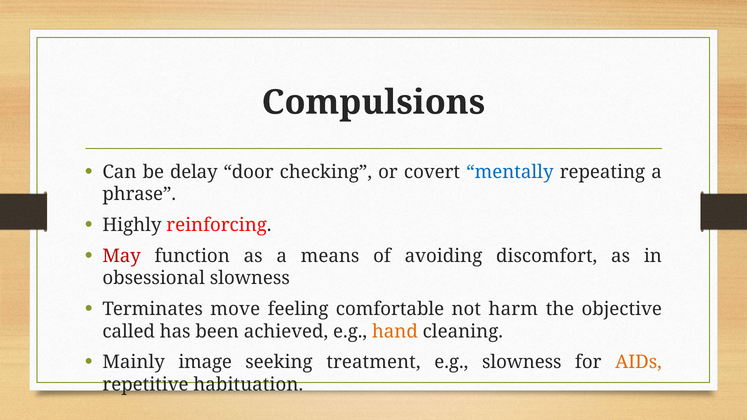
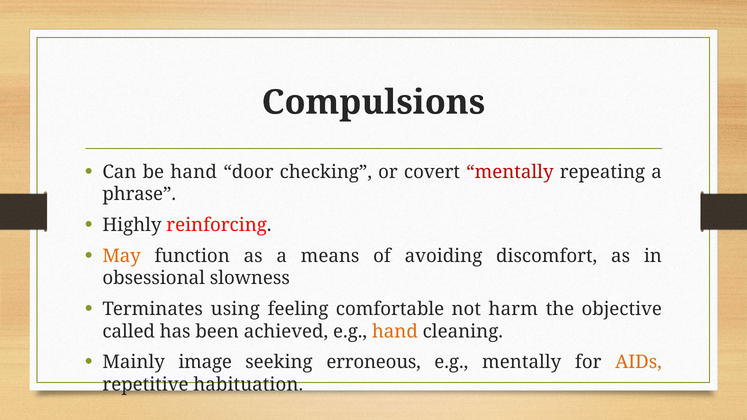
be delay: delay -> hand
mentally at (510, 172) colour: blue -> red
May colour: red -> orange
move: move -> using
treatment: treatment -> erroneous
e.g slowness: slowness -> mentally
